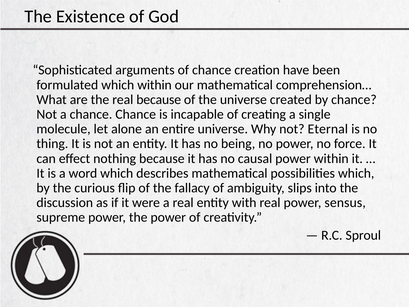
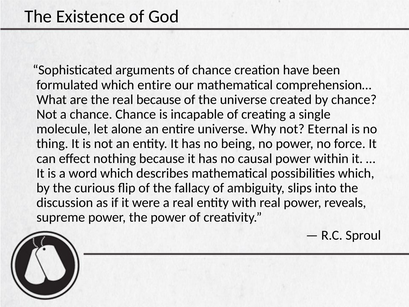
which within: within -> entire
sensus: sensus -> reveals
